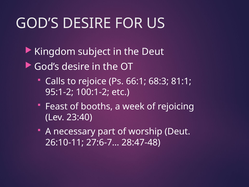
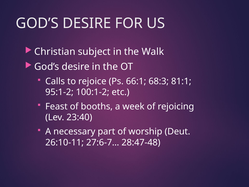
Kingdom: Kingdom -> Christian
the Deut: Deut -> Walk
